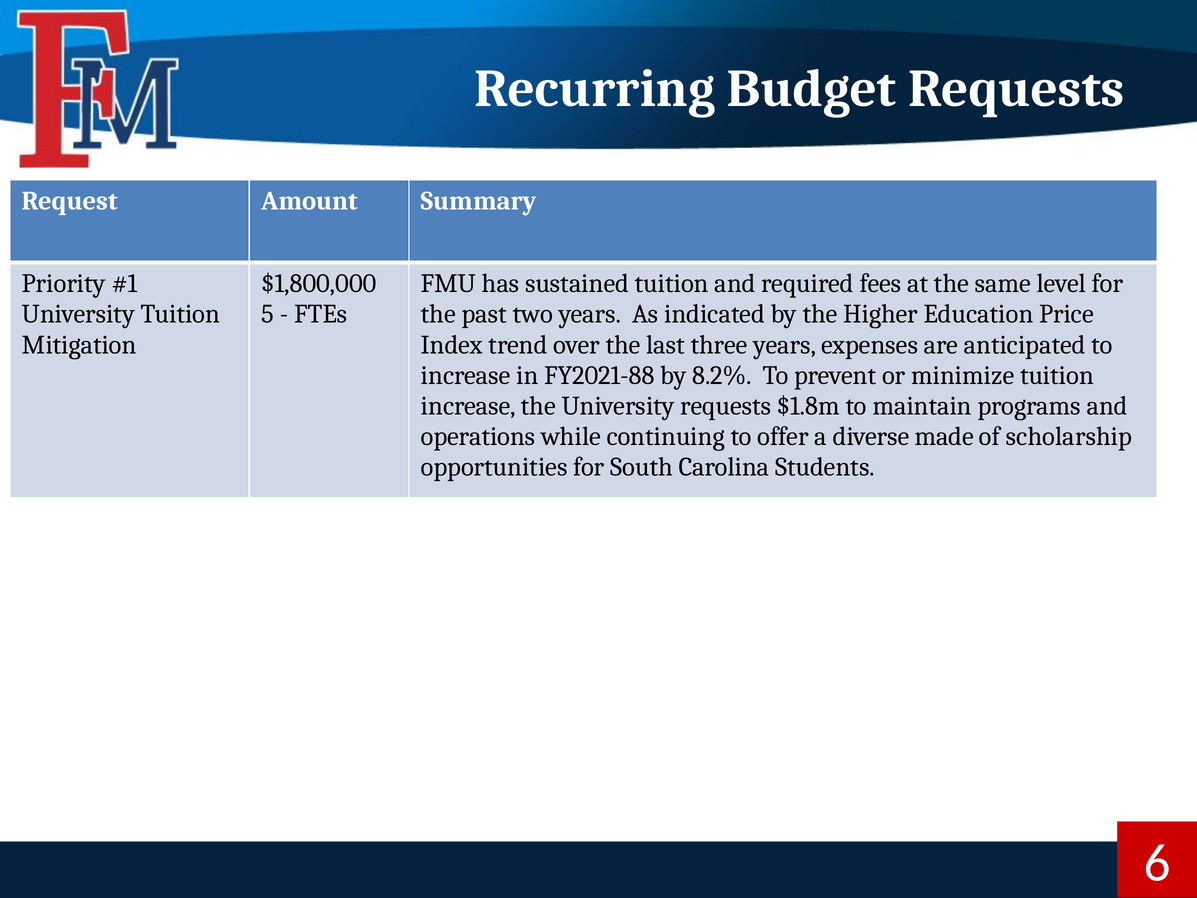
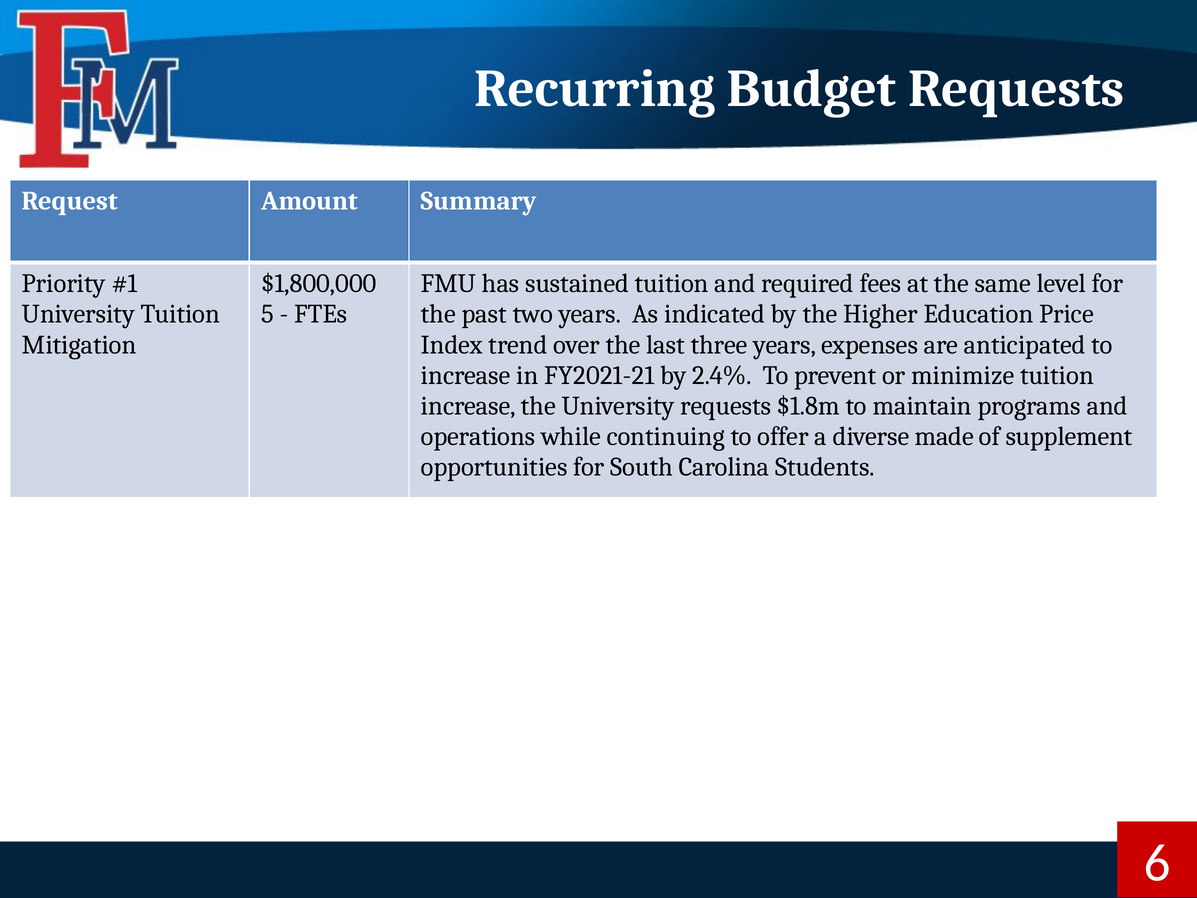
FY2021-88: FY2021-88 -> FY2021-21
8.2%: 8.2% -> 2.4%
scholarship: scholarship -> supplement
